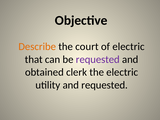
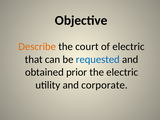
requested at (98, 59) colour: purple -> blue
clerk: clerk -> prior
and requested: requested -> corporate
